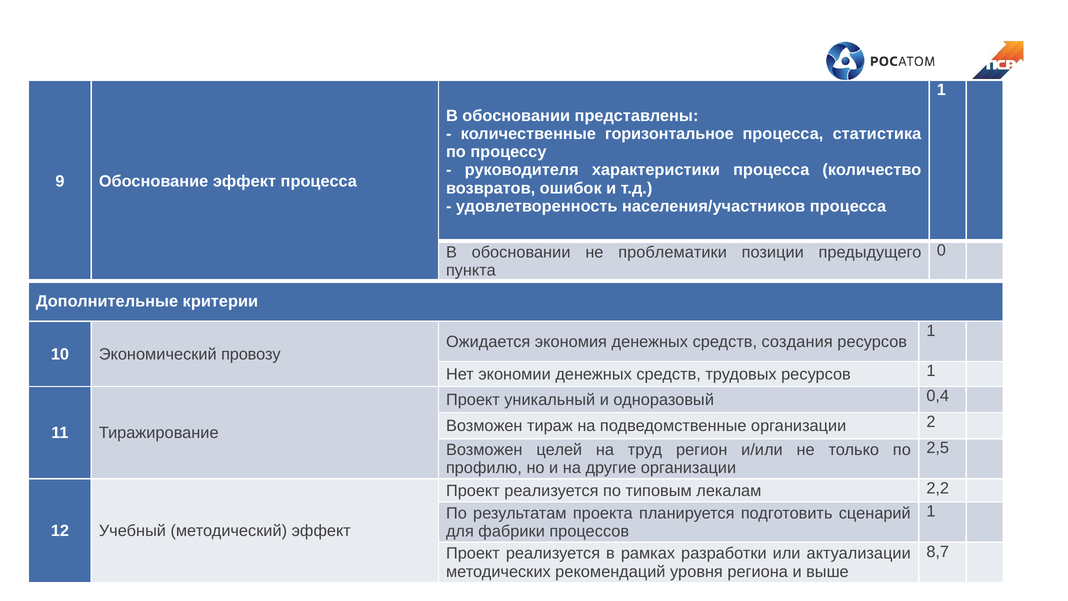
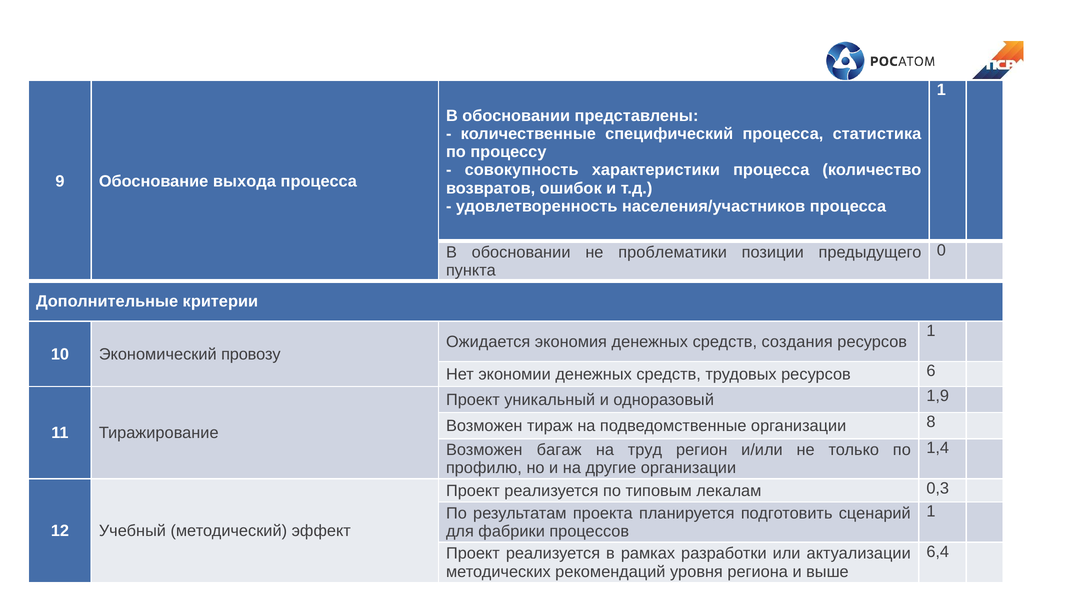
горизонтальное: горизонтальное -> специфический
руководителя: руководителя -> совокупность
Обоснование эффект: эффект -> выхода
трудовых ресурсов 1: 1 -> 6
0,4: 0,4 -> 1,9
2: 2 -> 8
2,5: 2,5 -> 1,4
целей: целей -> багаж
2,2: 2,2 -> 0,3
8,7: 8,7 -> 6,4
